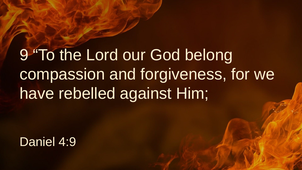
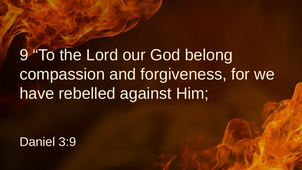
4:9: 4:9 -> 3:9
